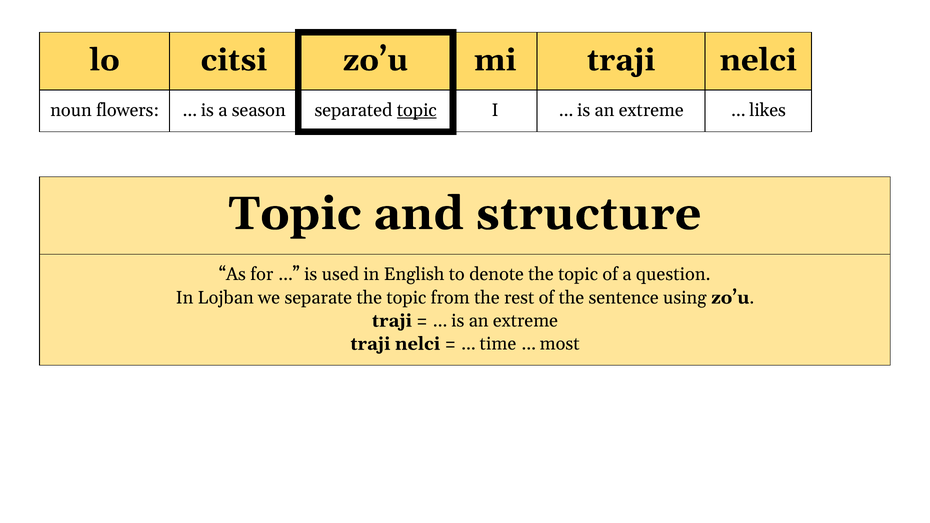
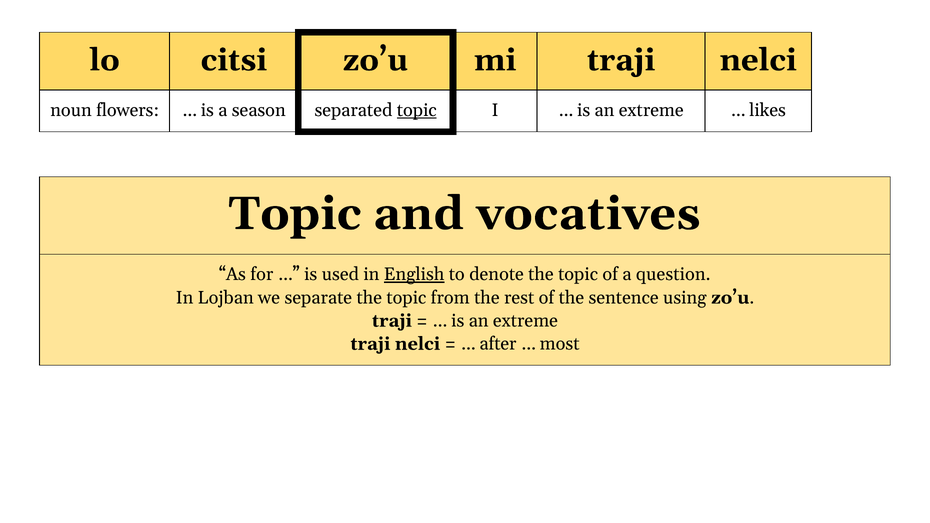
structure: structure -> vocatives
English underline: none -> present
time: time -> after
